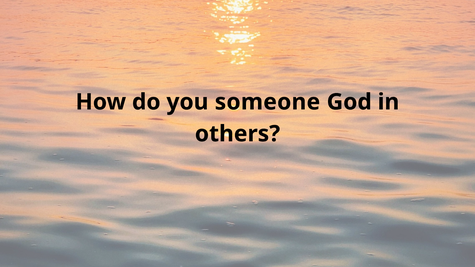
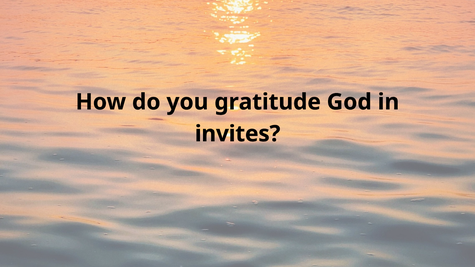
someone: someone -> gratitude
others: others -> invites
